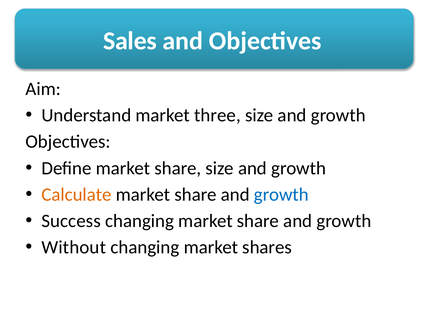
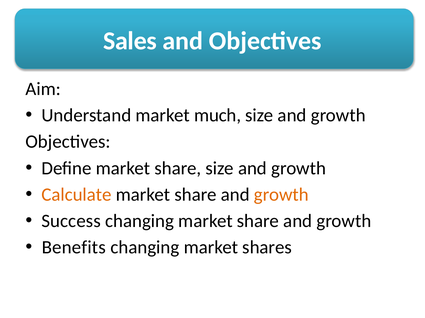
three: three -> much
growth at (281, 195) colour: blue -> orange
Without: Without -> Benefits
